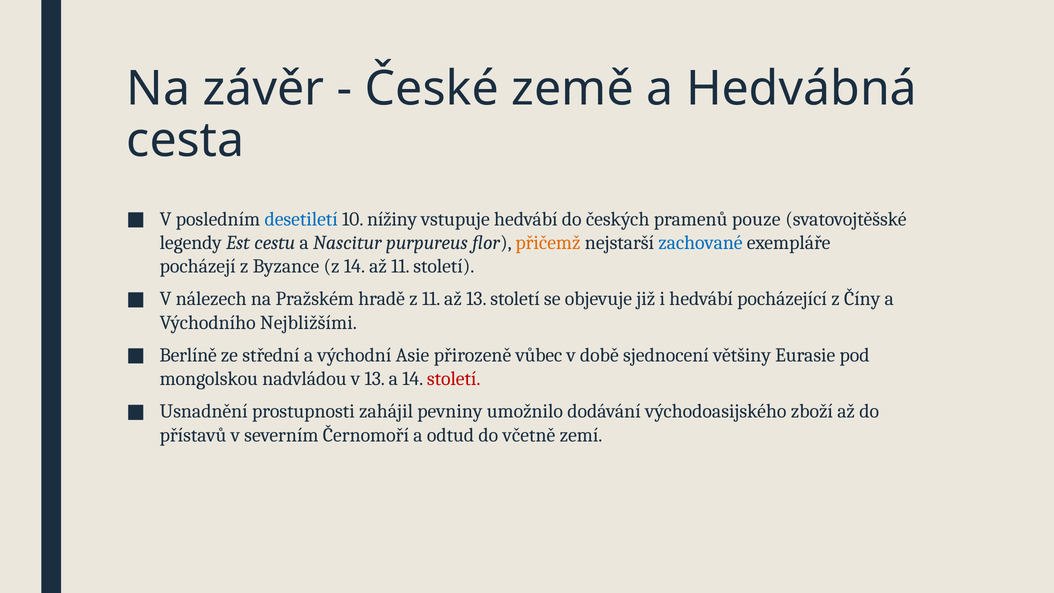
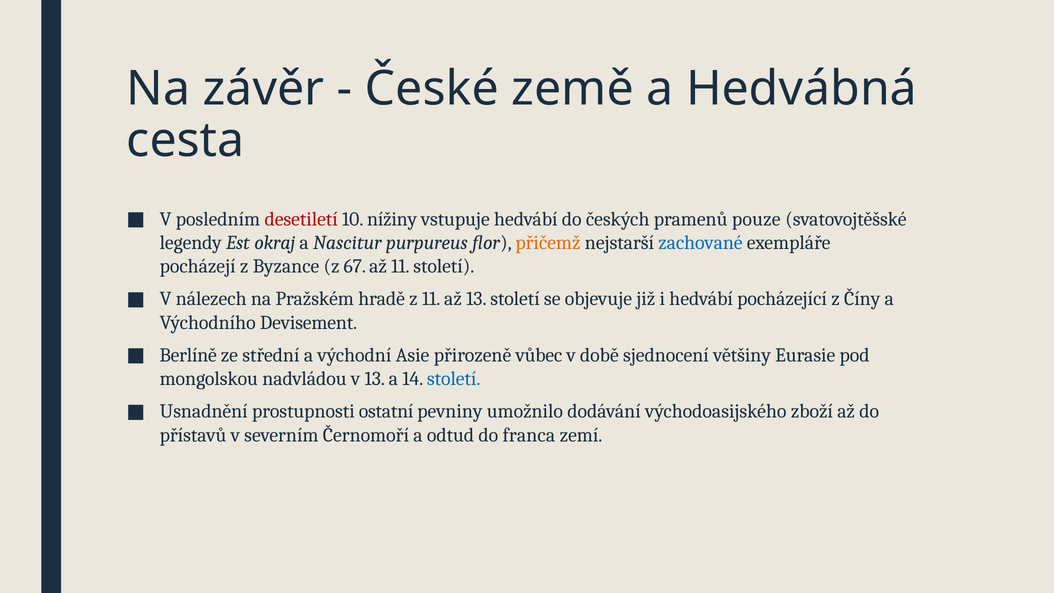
desetiletí colour: blue -> red
cestu: cestu -> okraj
z 14: 14 -> 67
Nejbližšími: Nejbližšími -> Devisement
století at (454, 379) colour: red -> blue
zahájil: zahájil -> ostatní
včetně: včetně -> franca
